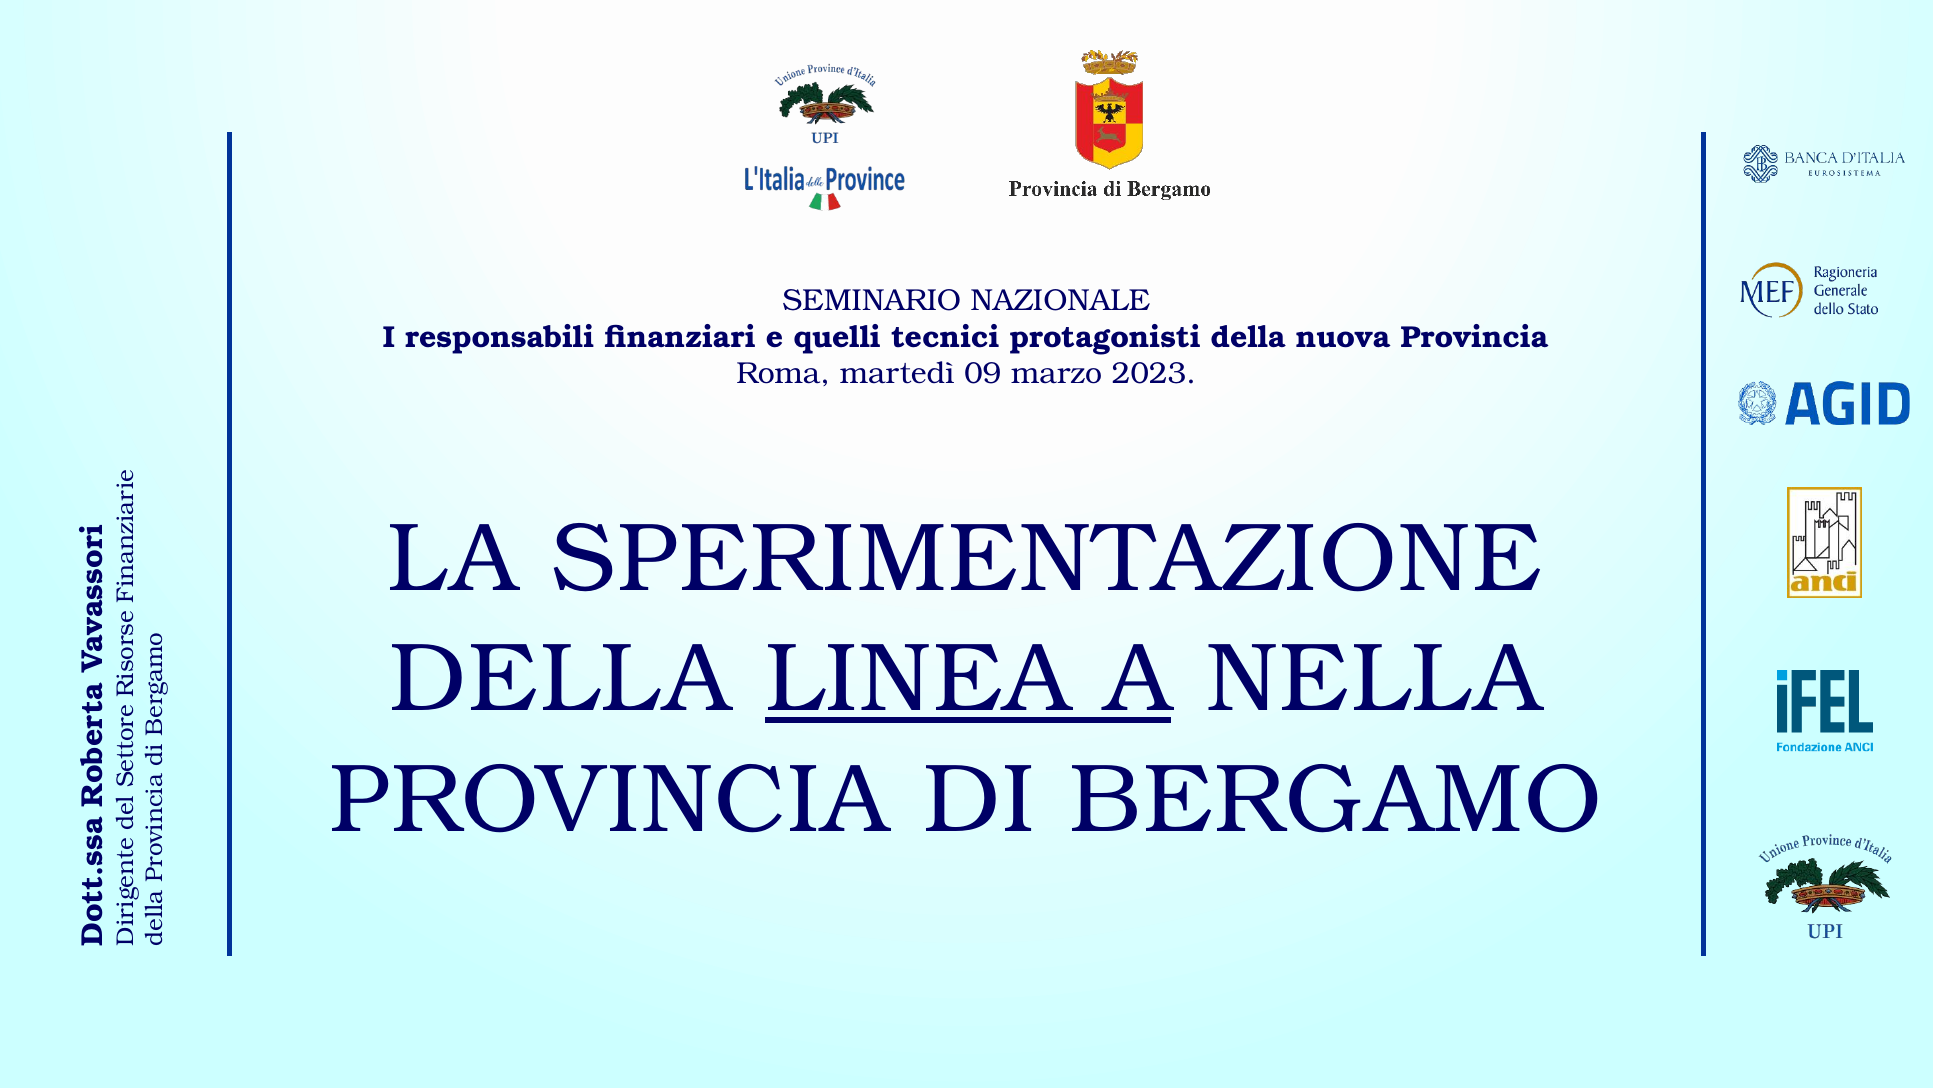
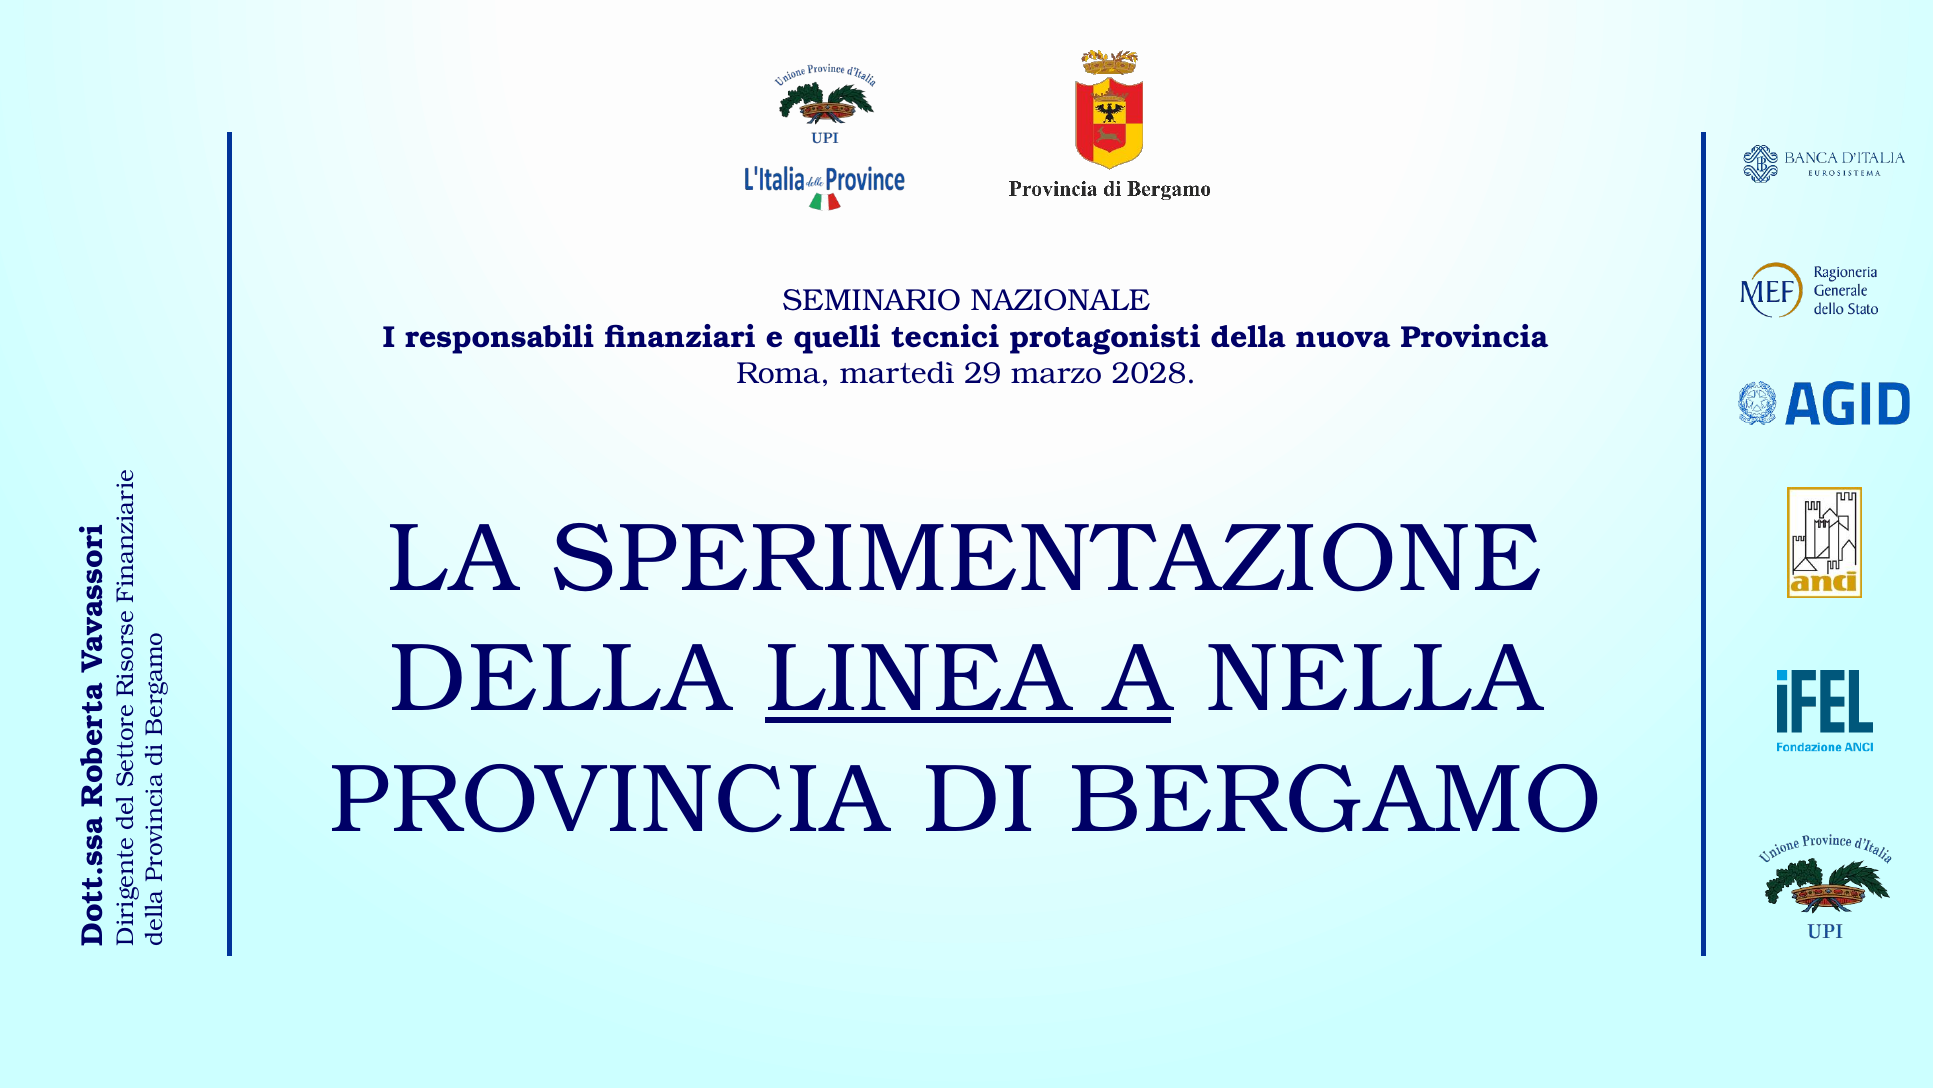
09: 09 -> 29
2023: 2023 -> 2028
